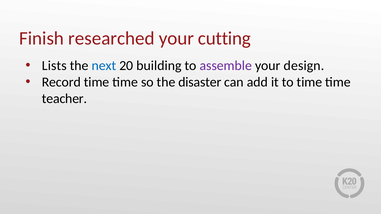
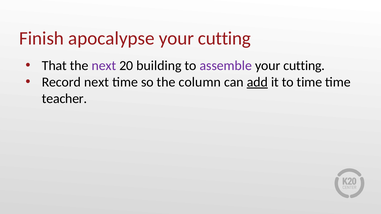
researched: researched -> apocalypse
Lists: Lists -> That
next at (104, 66) colour: blue -> purple
design at (304, 66): design -> cutting
Record time: time -> next
disaster: disaster -> column
add underline: none -> present
